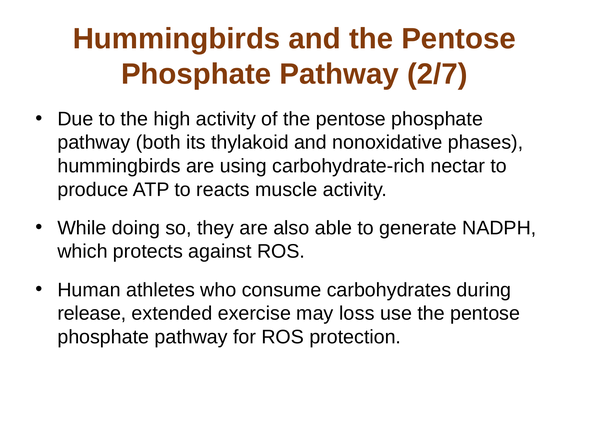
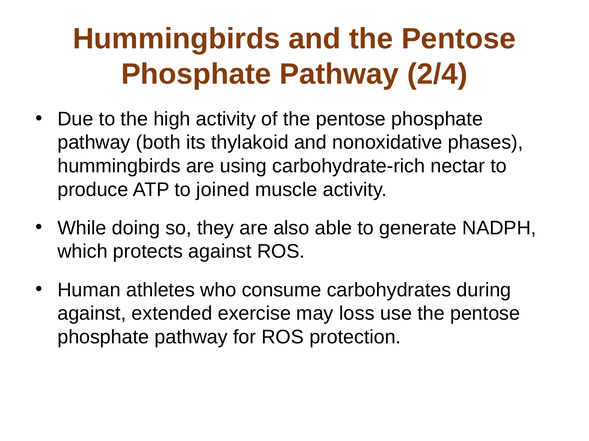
2/7: 2/7 -> 2/4
reacts: reacts -> joined
release at (92, 314): release -> against
